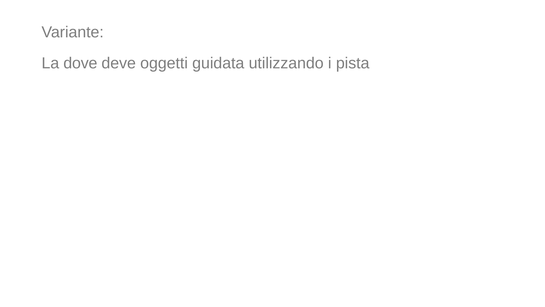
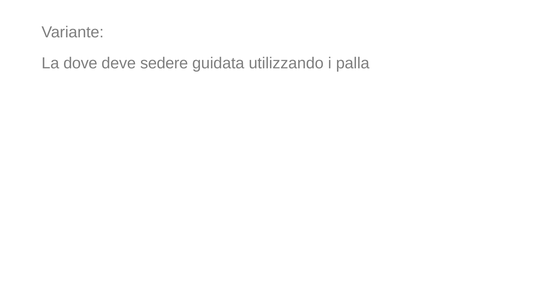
oggetti: oggetti -> sedere
pista: pista -> palla
